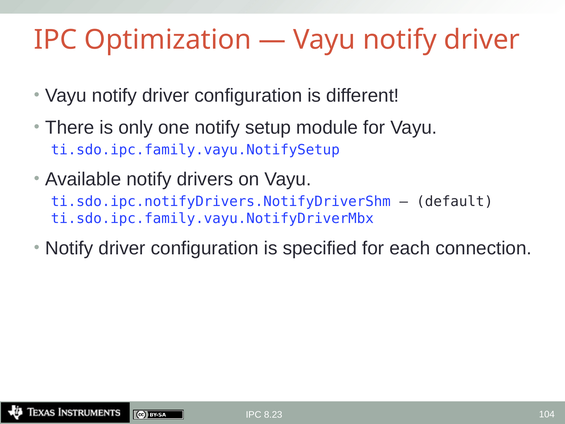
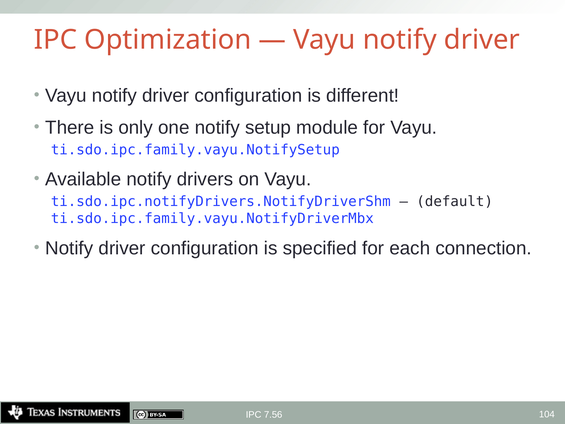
8.23: 8.23 -> 7.56
